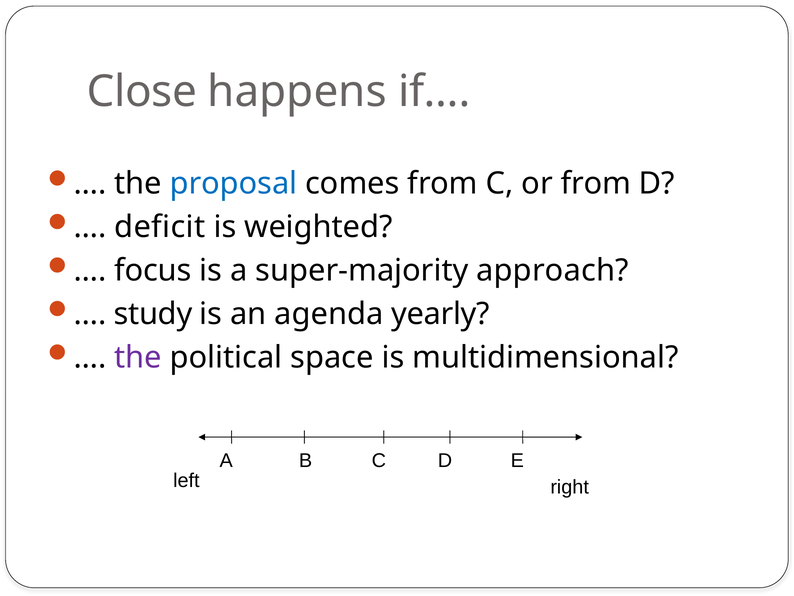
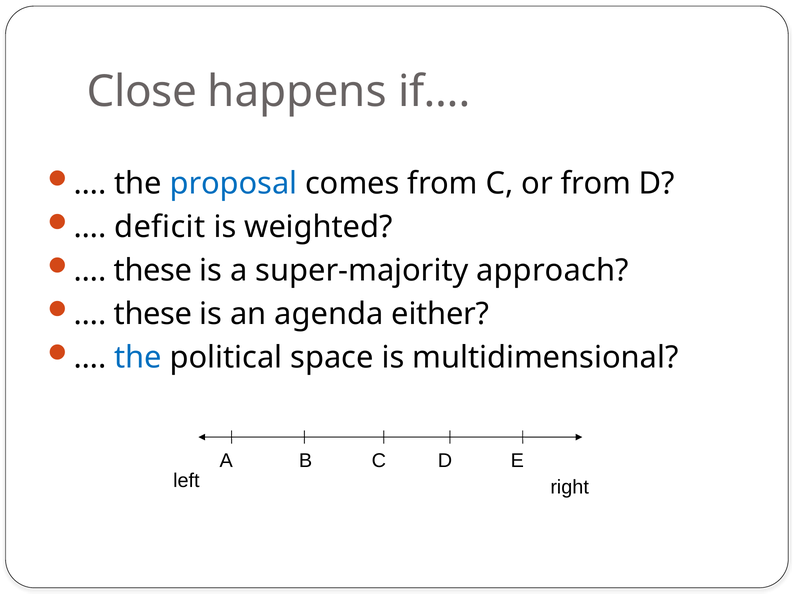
focus at (153, 270): focus -> these
study at (153, 314): study -> these
yearly: yearly -> either
the at (138, 357) colour: purple -> blue
